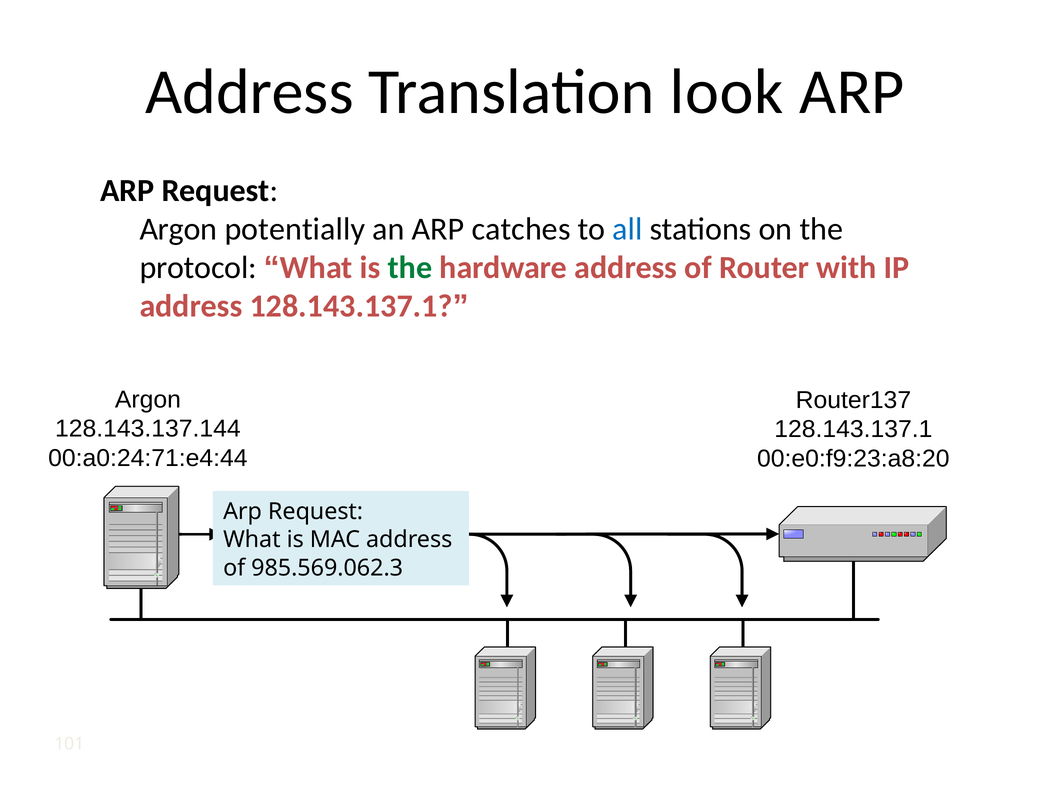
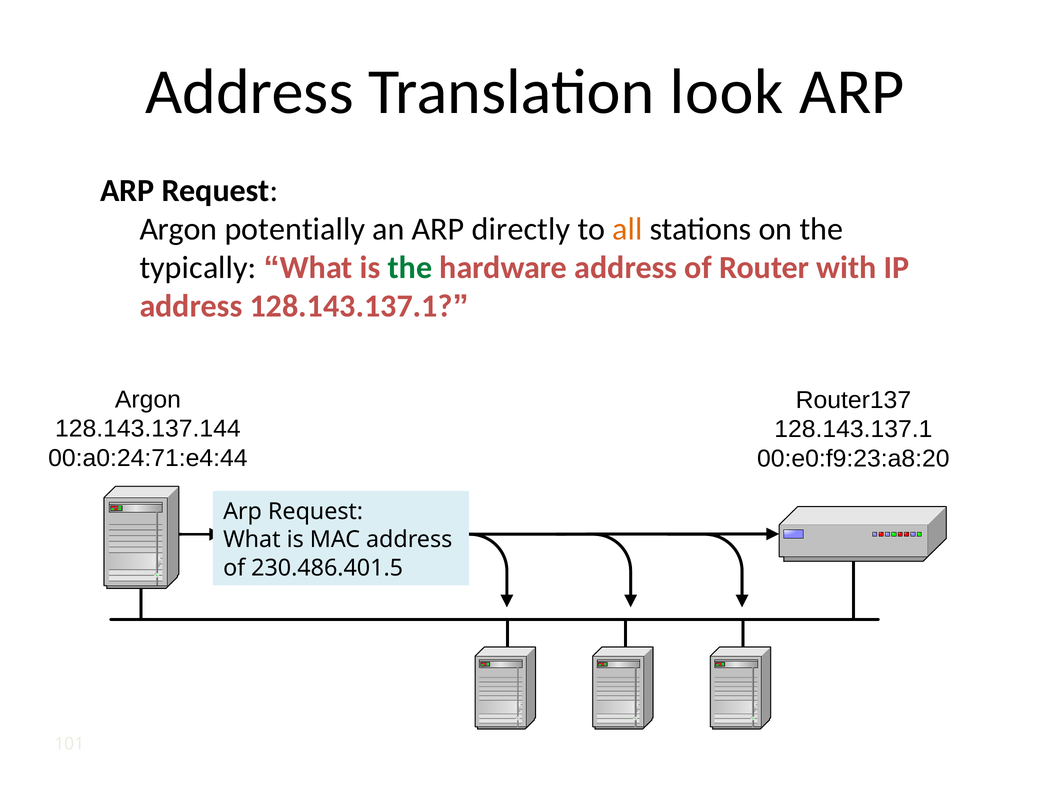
catches: catches -> directly
all colour: blue -> orange
protocol: protocol -> typically
985.569.062.3: 985.569.062.3 -> 230.486.401.5
